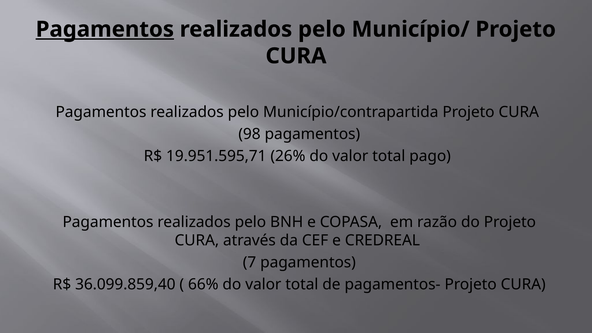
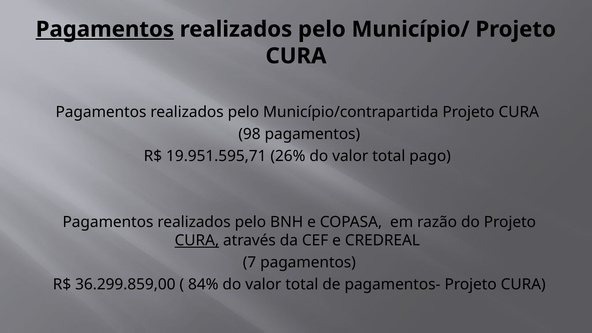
CURA at (197, 240) underline: none -> present
36.099.859,40: 36.099.859,40 -> 36.299.859,00
66%: 66% -> 84%
